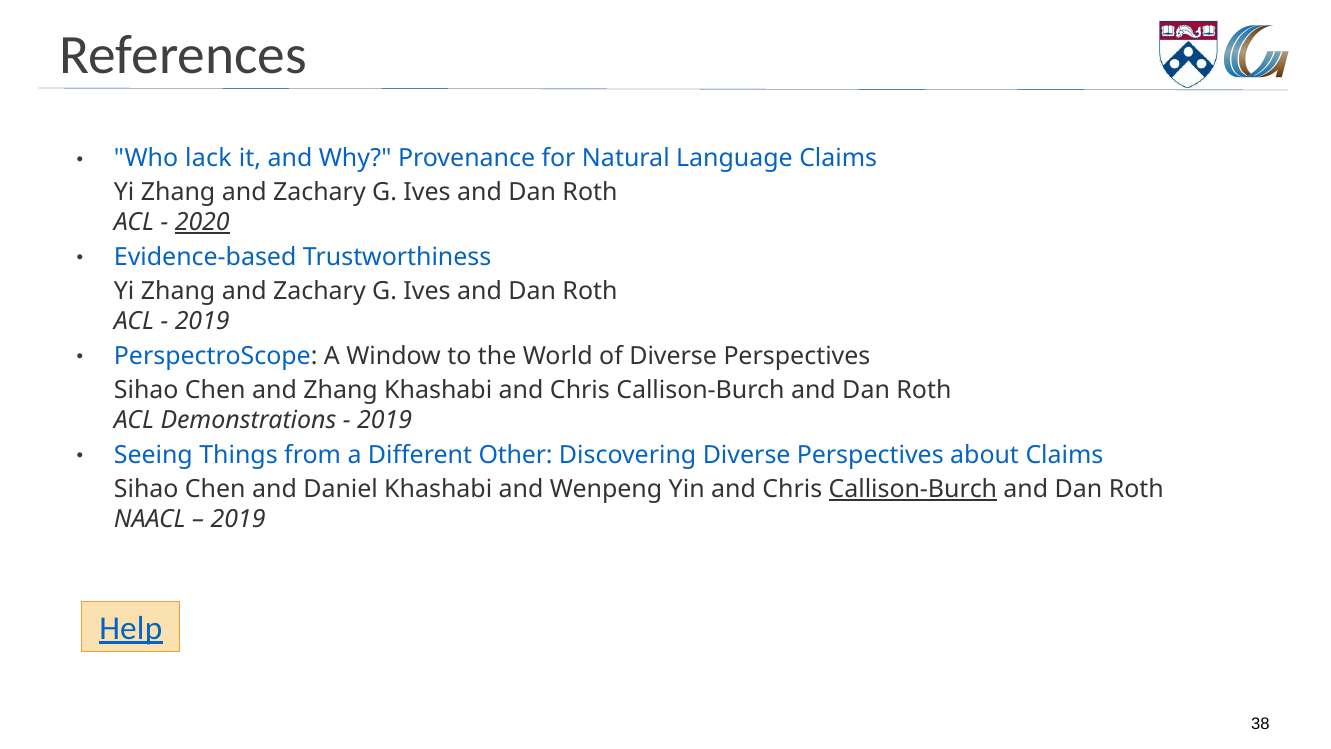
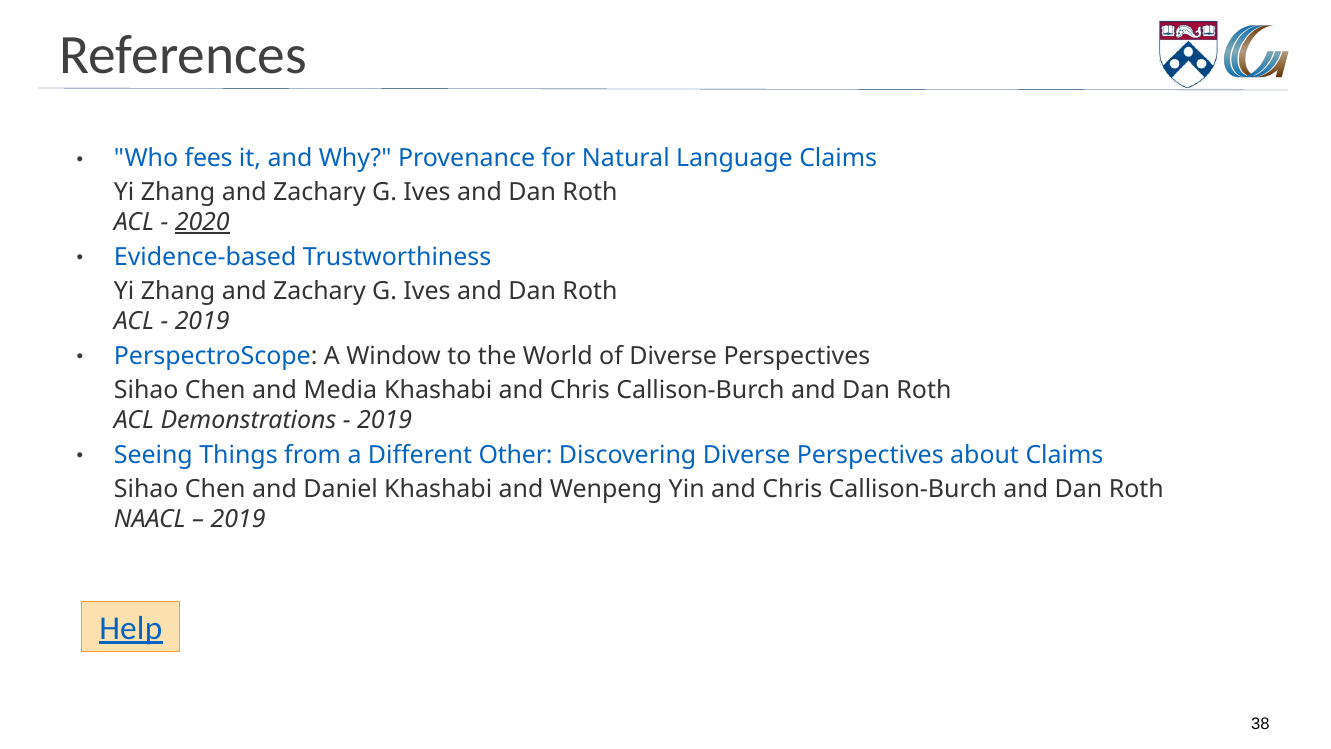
lack: lack -> fees
and Zhang: Zhang -> Media
Callison-Burch at (913, 489) underline: present -> none
